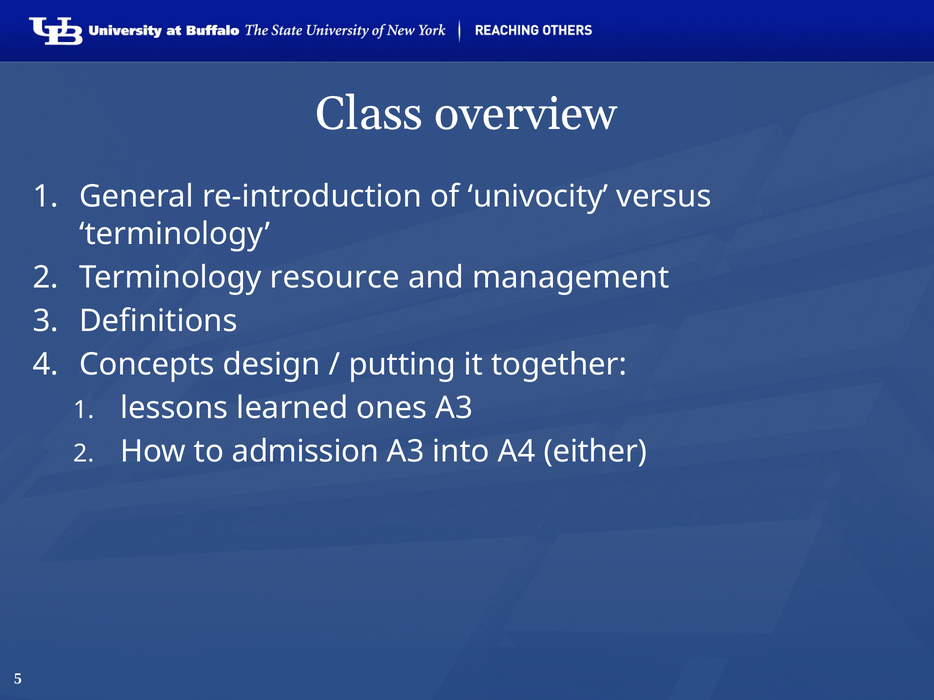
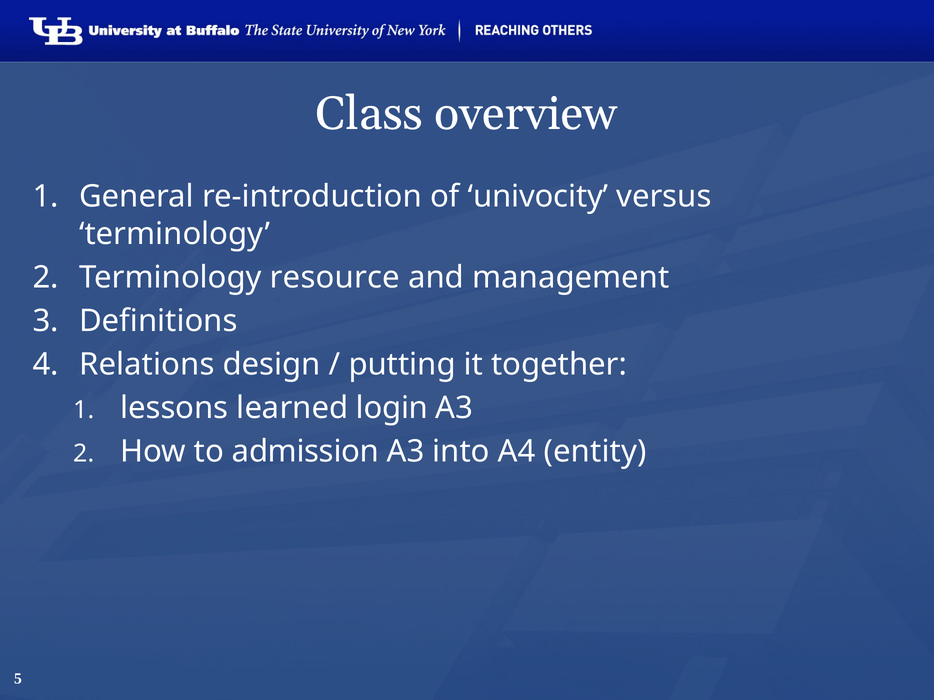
Concepts: Concepts -> Relations
ones: ones -> login
either: either -> entity
